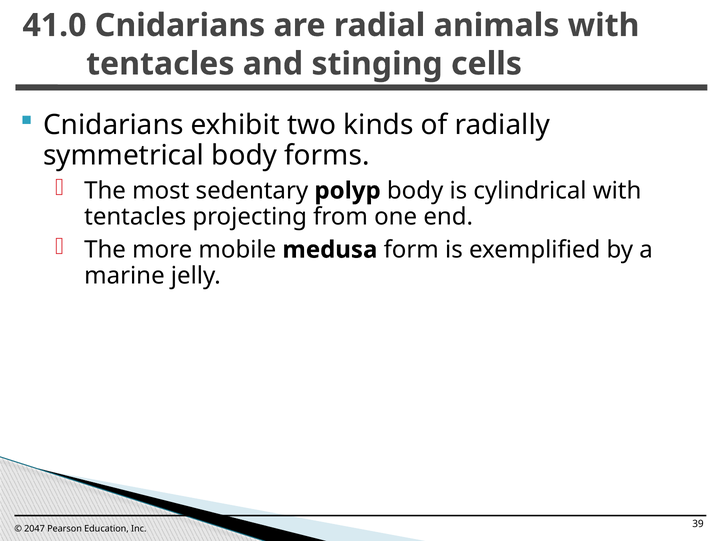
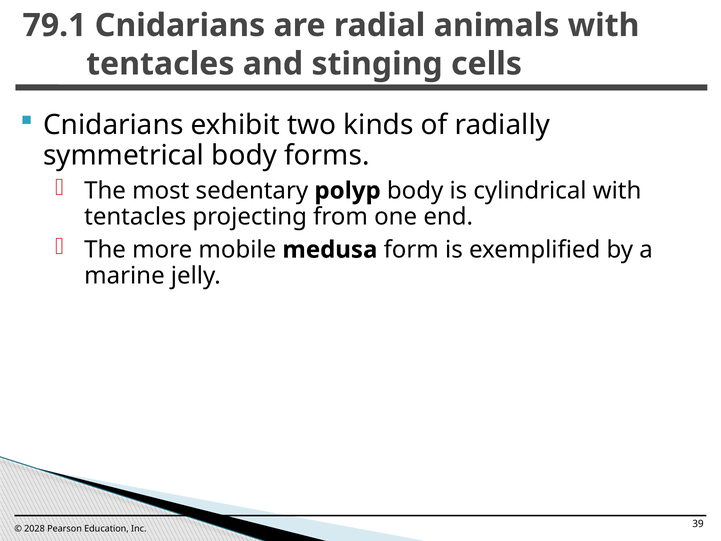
41.0: 41.0 -> 79.1
2047: 2047 -> 2028
